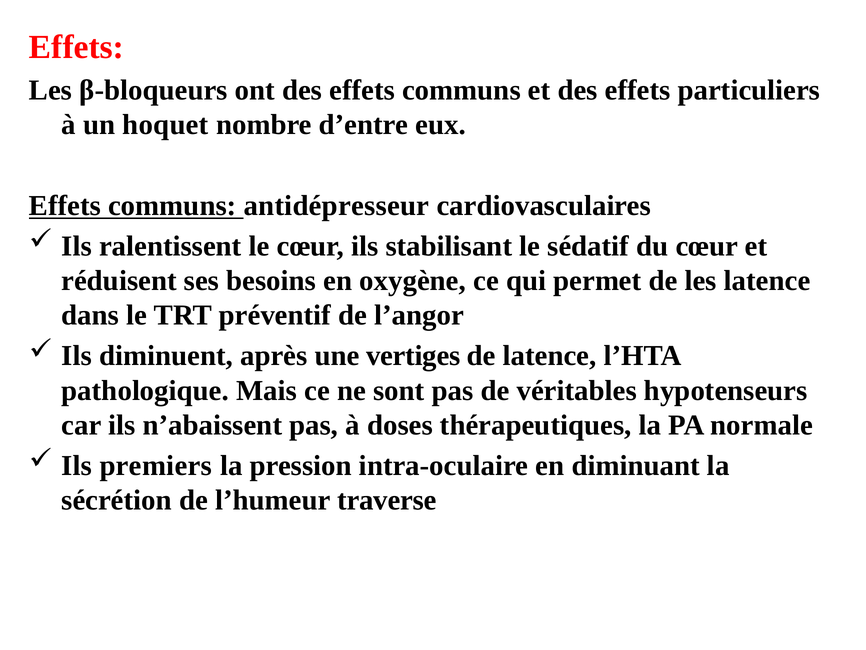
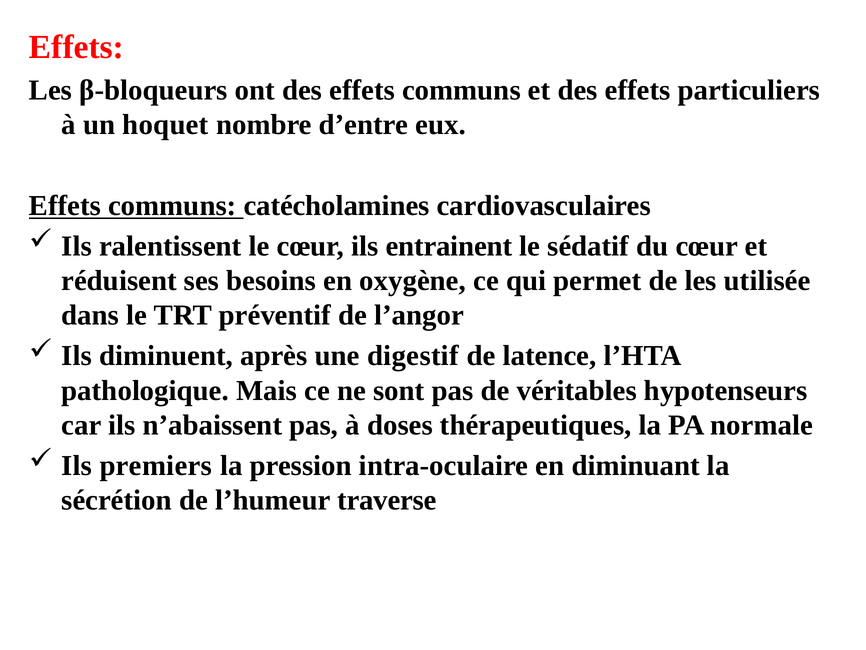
antidépresseur: antidépresseur -> catécholamines
stabilisant: stabilisant -> entrainent
les latence: latence -> utilisée
vertiges: vertiges -> digestif
